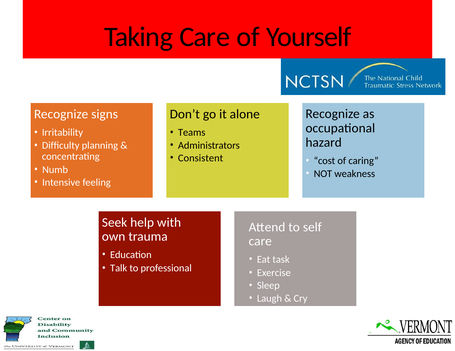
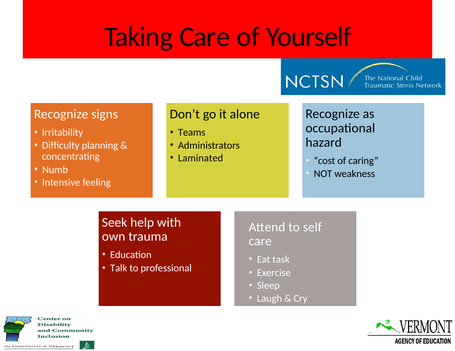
Consistent: Consistent -> Laminated
